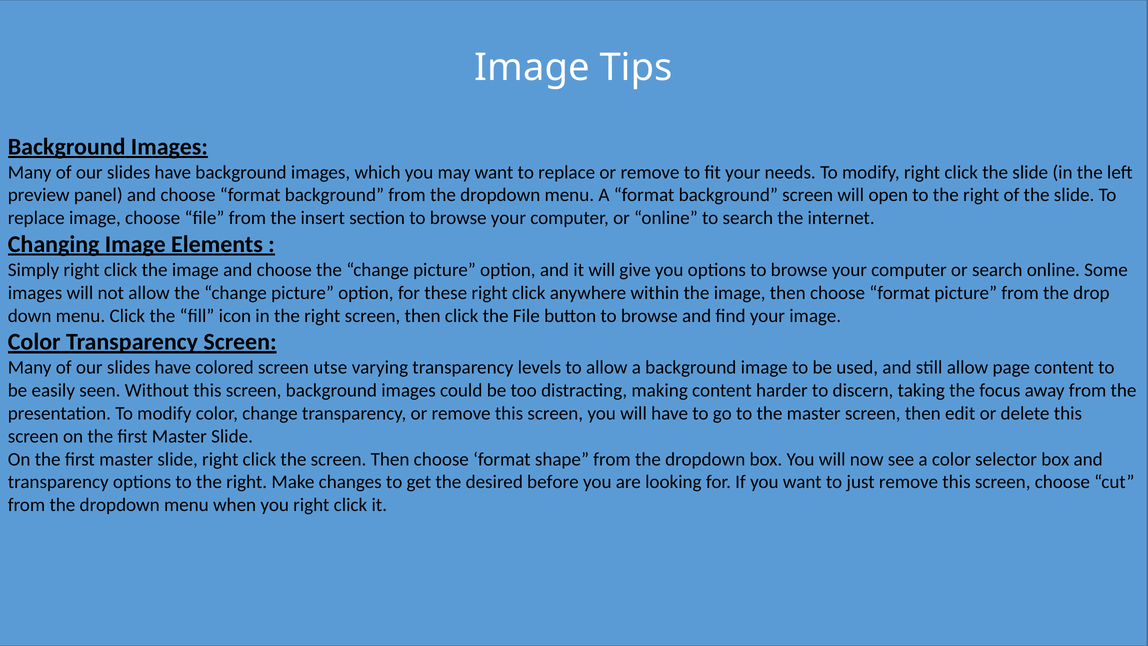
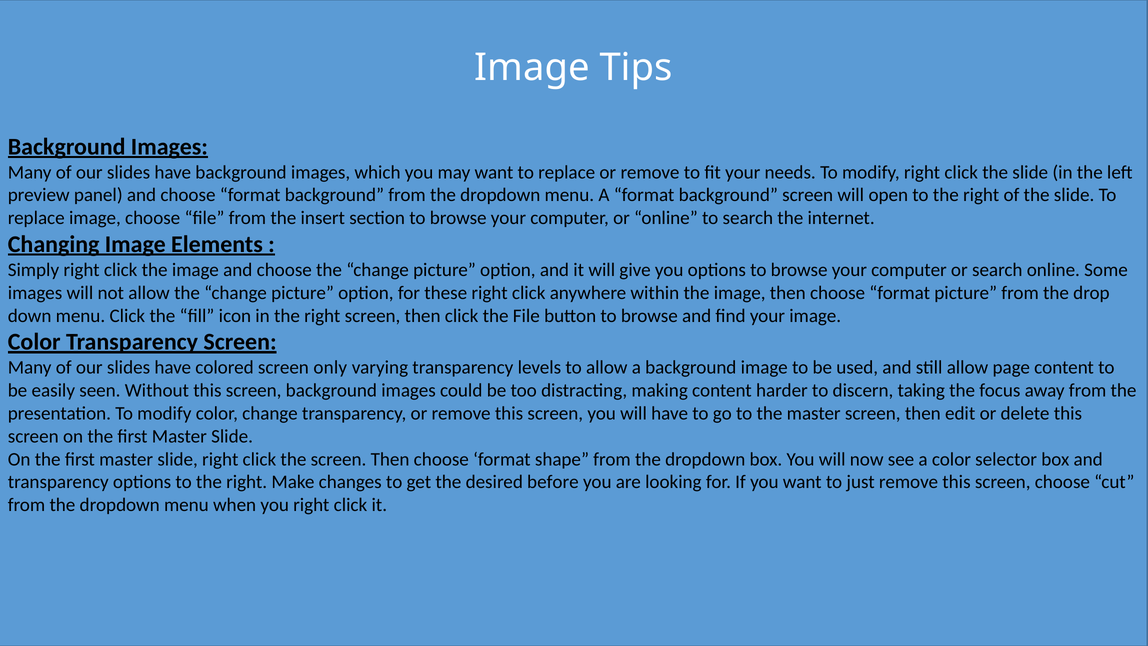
utse: utse -> only
